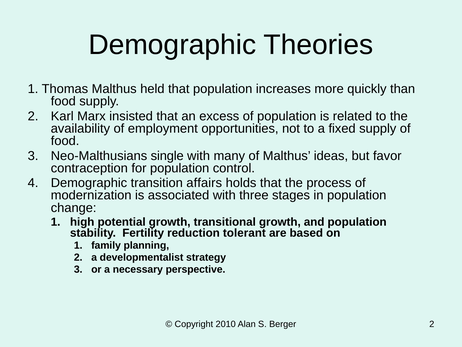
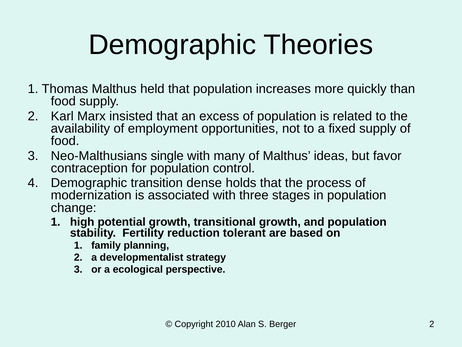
affairs: affairs -> dense
necessary: necessary -> ecological
